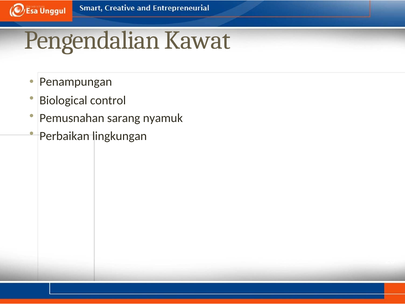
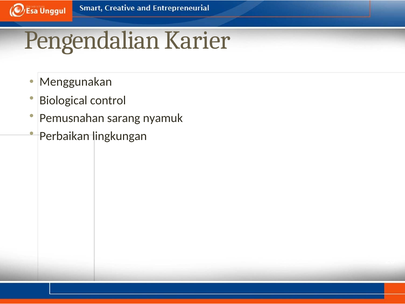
Kawat: Kawat -> Karier
Penampungan: Penampungan -> Menggunakan
